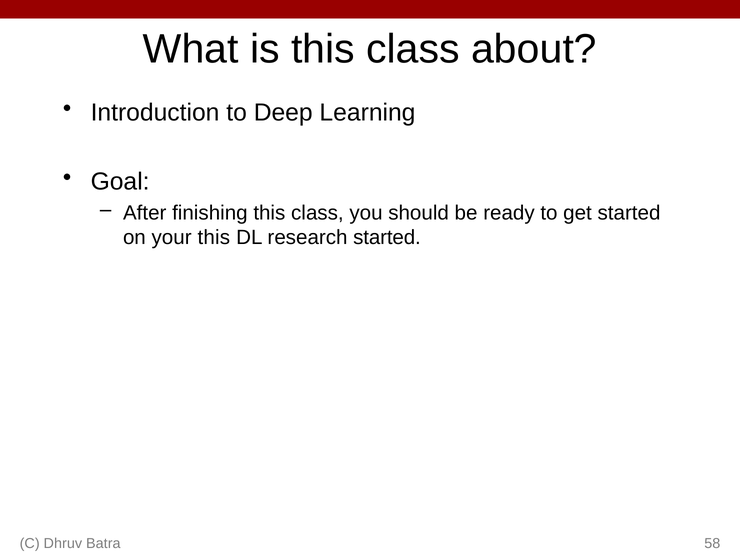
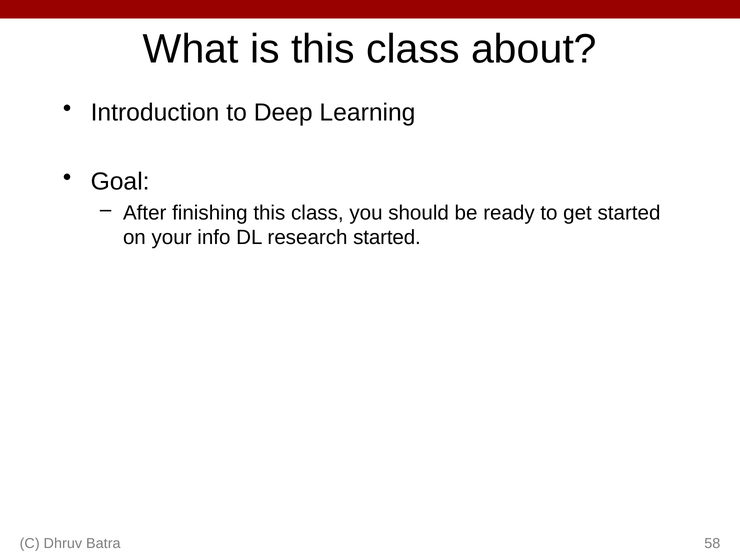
your this: this -> info
